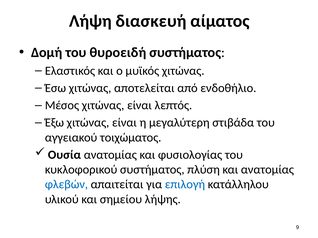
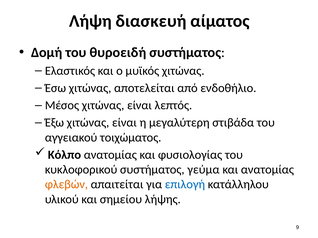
Ουσία: Ουσία -> Κόλπο
πλύση: πλύση -> γεύμα
φλεβών colour: blue -> orange
